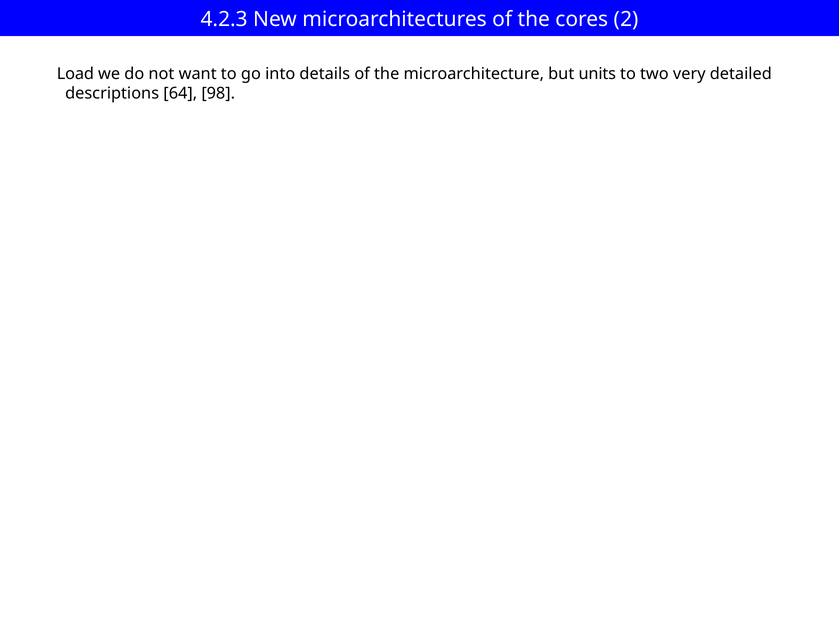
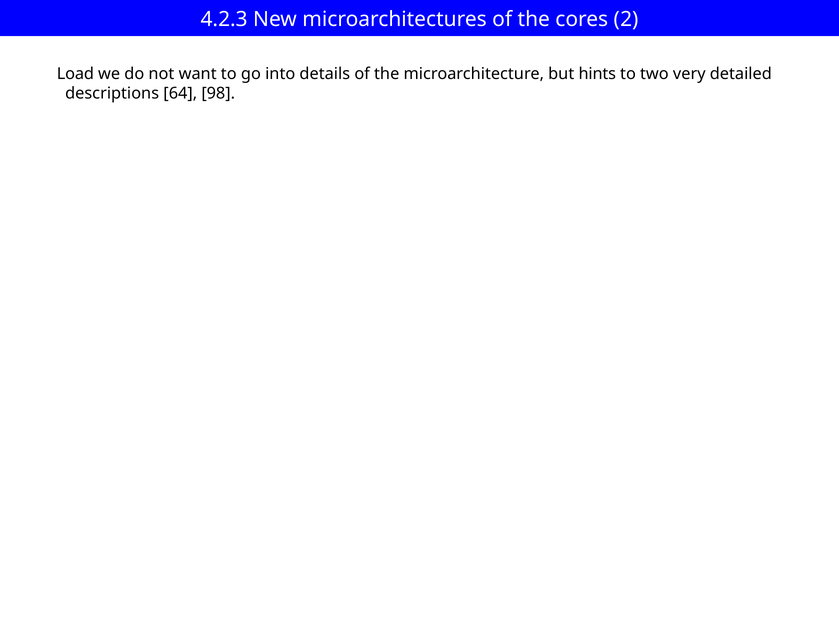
units: units -> hints
